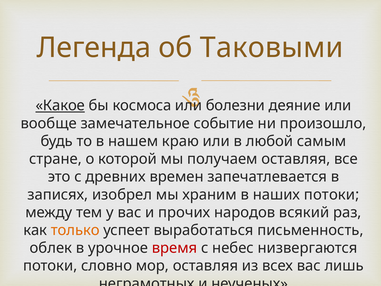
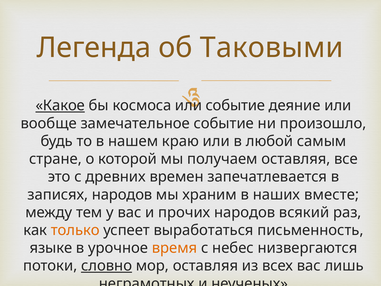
болезни at (235, 106): болезни -> событие
записях изобрел: изобрел -> народов
наших потоки: потоки -> вместе
облек: облек -> языке
время colour: red -> orange
словно underline: none -> present
